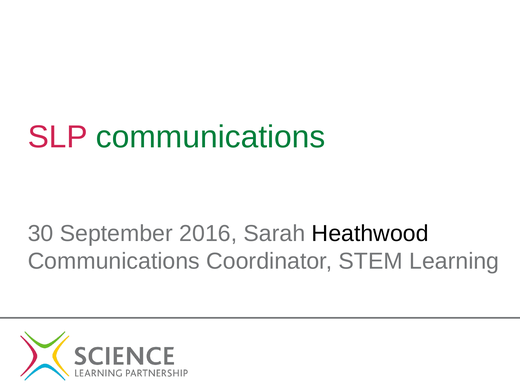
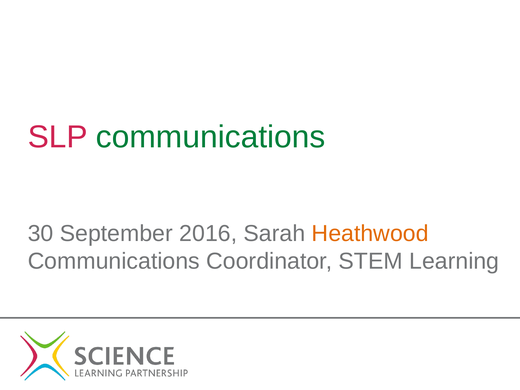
Heathwood colour: black -> orange
